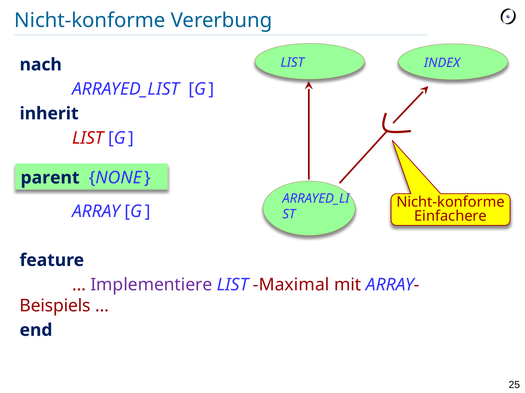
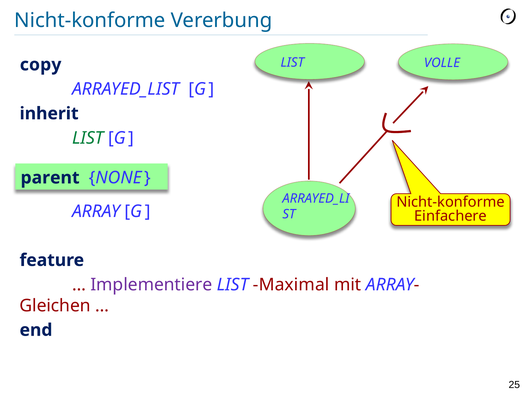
INDEX: INDEX -> VOLLE
nach: nach -> copy
LIST at (88, 138) colour: red -> green
Beispiels: Beispiels -> Gleichen
